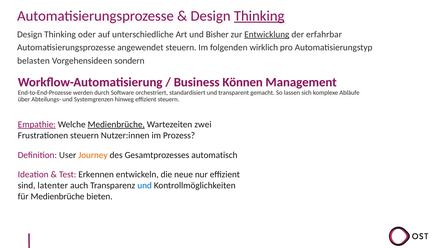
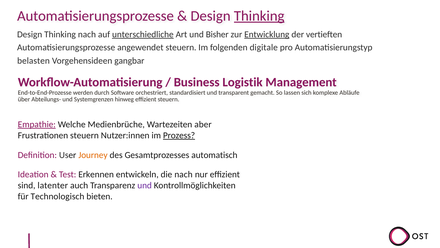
Thinking oder: oder -> nach
unterschiedliche underline: none -> present
erfahrbar: erfahrbar -> vertieften
wirklich: wirklich -> digitale
sondern: sondern -> gangbar
Können: Können -> Logistik
Medienbrüche at (116, 124) underline: present -> none
zwei: zwei -> aber
Prozess underline: none -> present
die neue: neue -> nach
und at (145, 185) colour: blue -> purple
für Medienbrüche: Medienbrüche -> Technologisch
